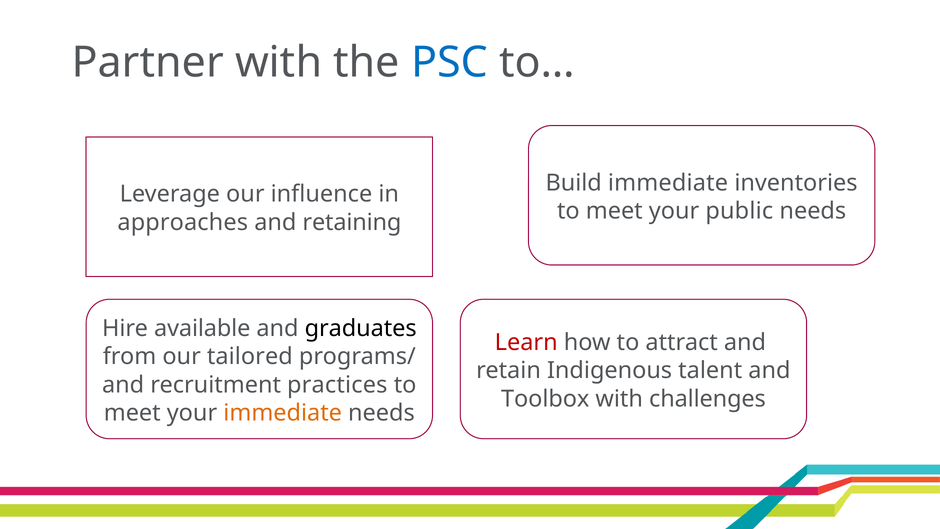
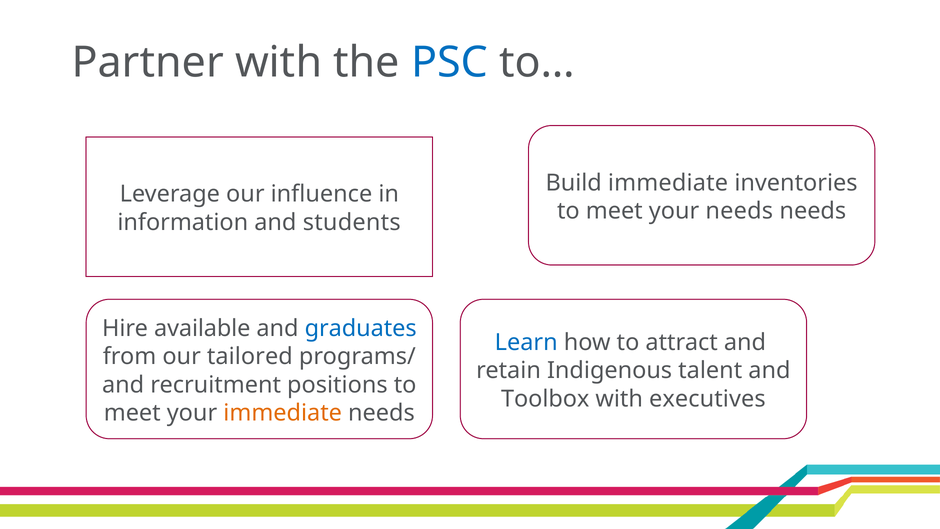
your public: public -> needs
approaches: approaches -> information
retaining: retaining -> students
graduates colour: black -> blue
Learn colour: red -> blue
practices: practices -> positions
challenges: challenges -> executives
